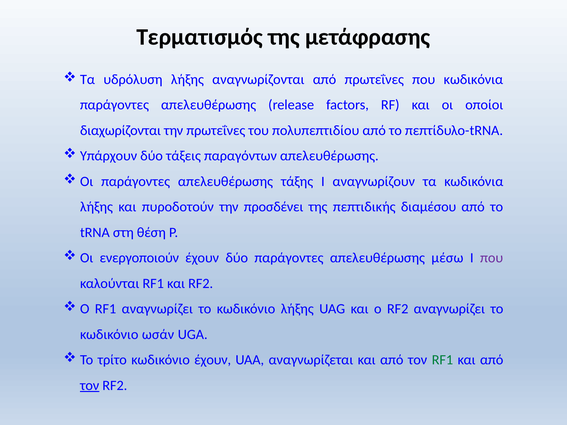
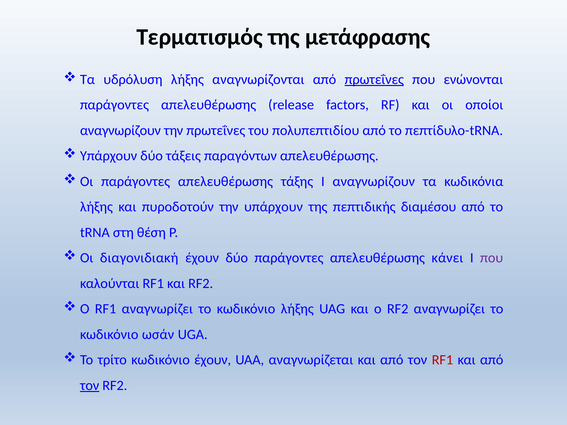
πρωτεΐνες at (374, 80) underline: none -> present
που κωδικόνια: κωδικόνια -> ενώνονται
διαχωρίζονται at (120, 131): διαχωρίζονται -> αναγνωρίζουν
την προσδένει: προσδένει -> υπάρχουν
ενεργοποιούν: ενεργοποιούν -> διαγονιδιακή
μέσω: μέσω -> κάνει
RF1 at (442, 360) colour: green -> red
